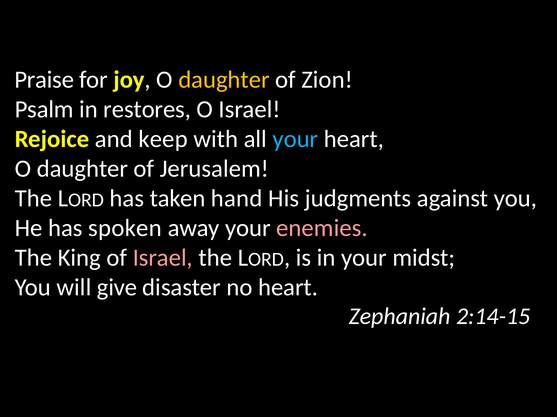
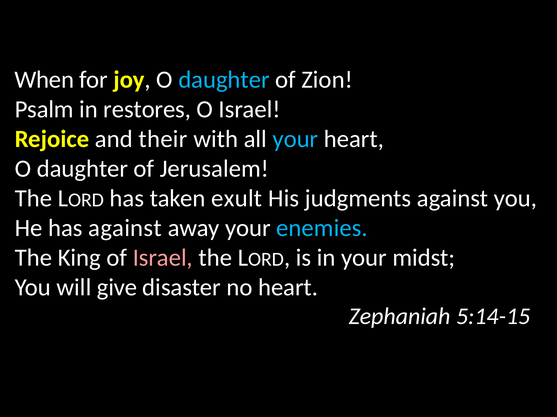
Praise: Praise -> When
daughter at (224, 80) colour: yellow -> light blue
keep: keep -> their
hand: hand -> exult
has spoken: spoken -> against
enemies colour: pink -> light blue
2:14-15: 2:14-15 -> 5:14-15
